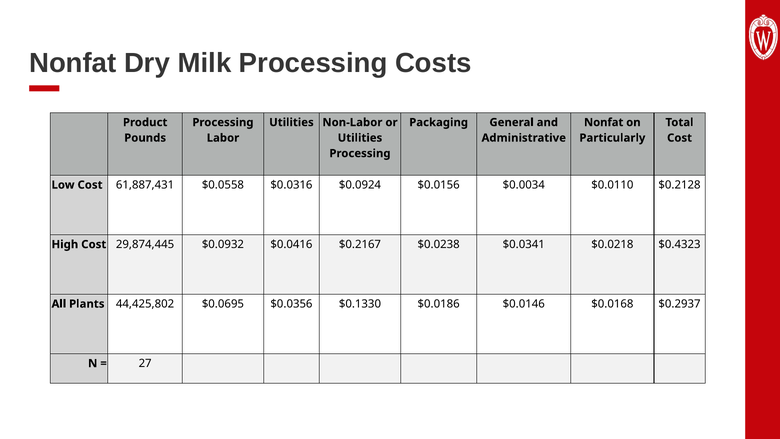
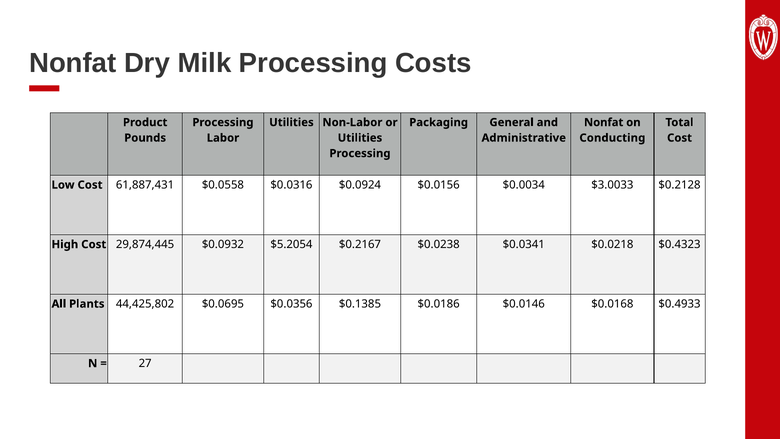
Particularly: Particularly -> Conducting
$0.0110: $0.0110 -> $3.0033
$0.0416: $0.0416 -> $5.2054
$0.1330: $0.1330 -> $0.1385
$0.2937: $0.2937 -> $0.4933
